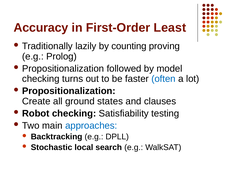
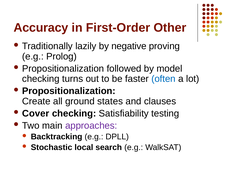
Least: Least -> Other
counting: counting -> negative
Robot: Robot -> Cover
approaches colour: blue -> purple
